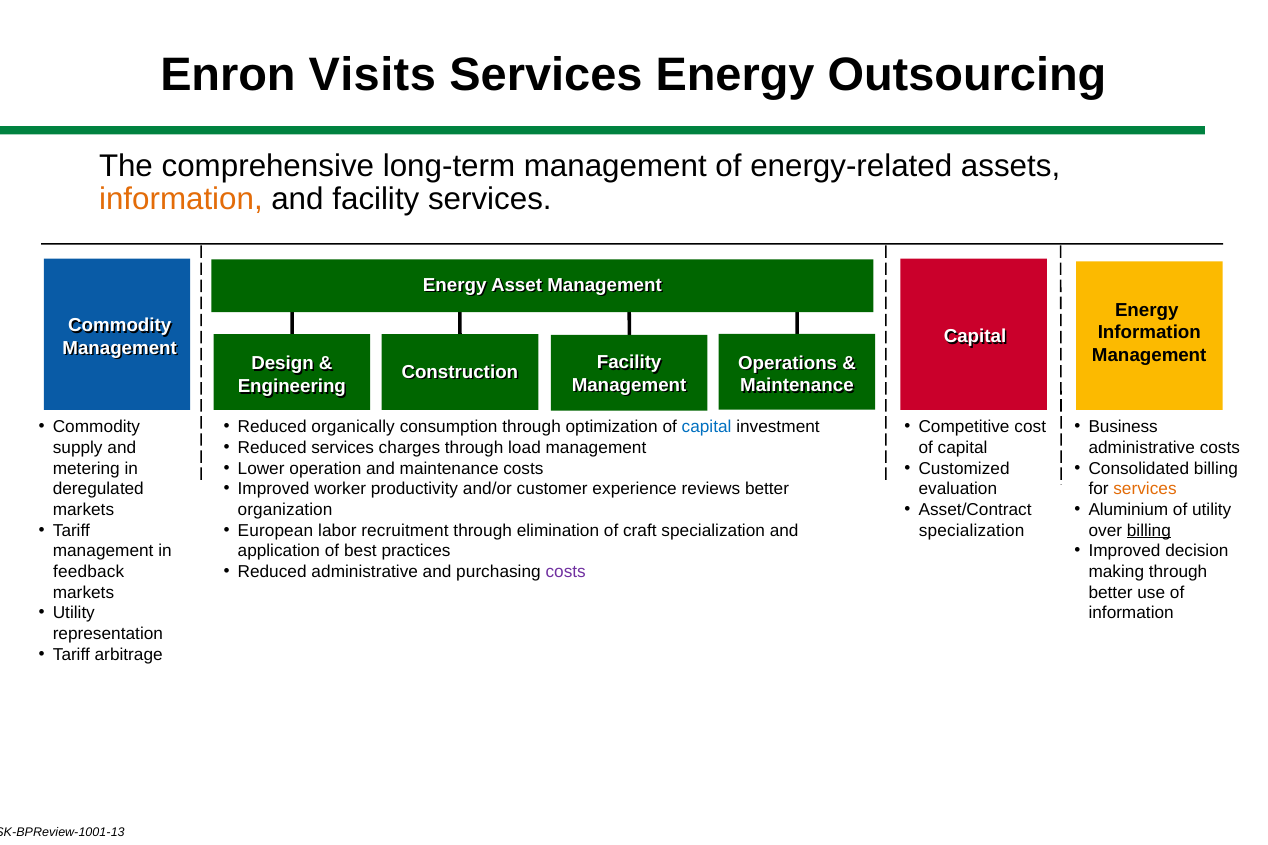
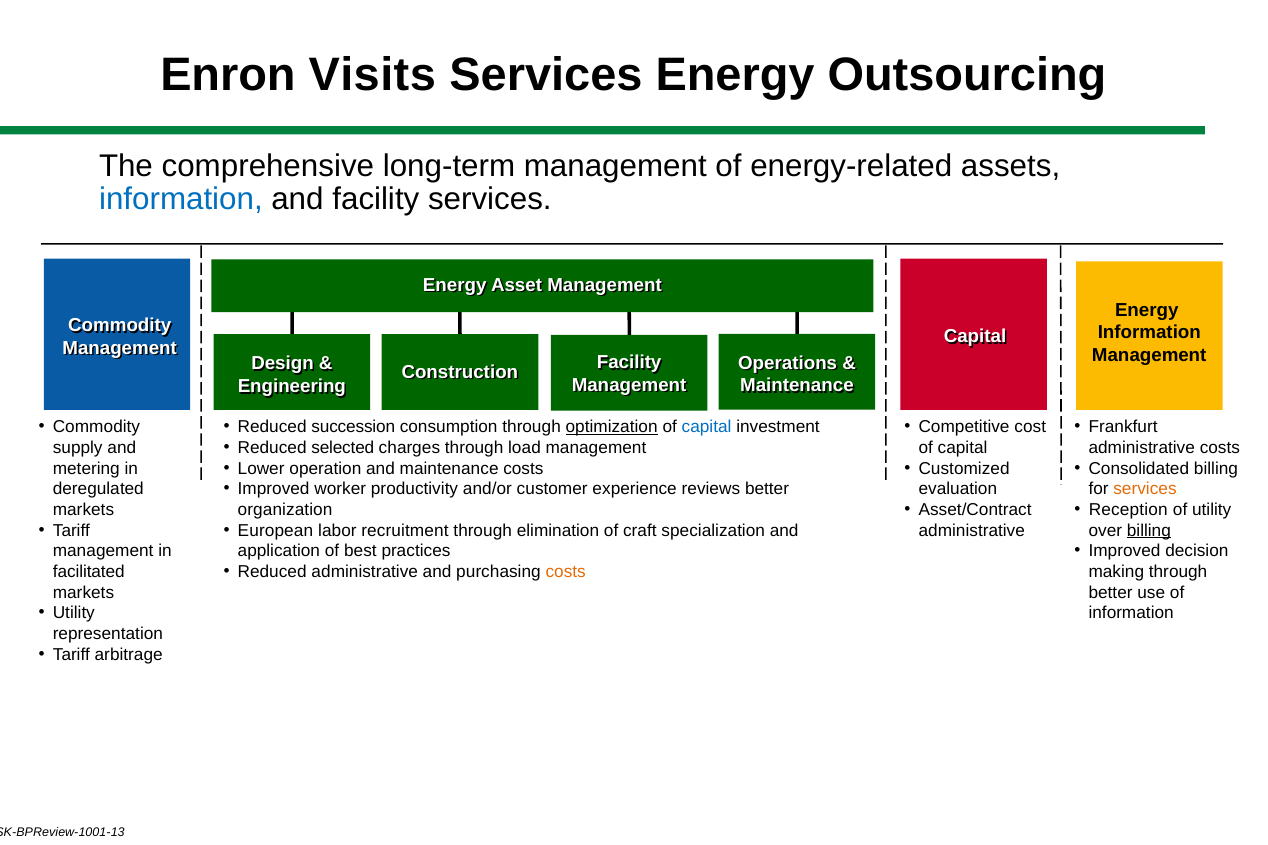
information at (181, 200) colour: orange -> blue
organically: organically -> succession
optimization underline: none -> present
Business: Business -> Frankfurt
Reduced services: services -> selected
Aluminium: Aluminium -> Reception
specialization at (972, 531): specialization -> administrative
costs at (566, 572) colour: purple -> orange
feedback: feedback -> facilitated
